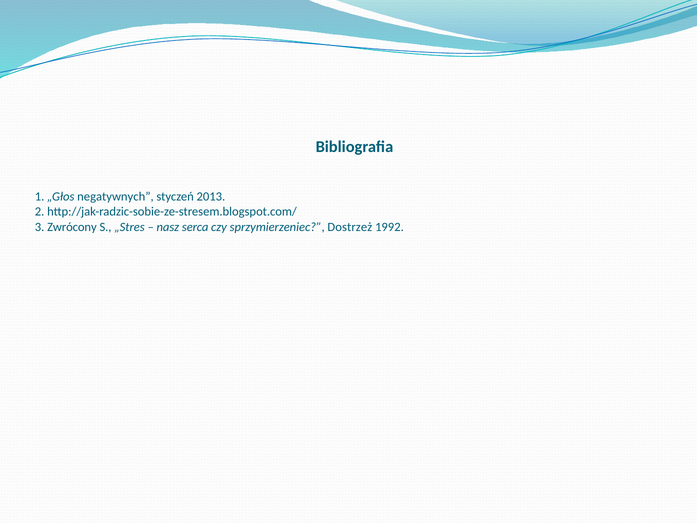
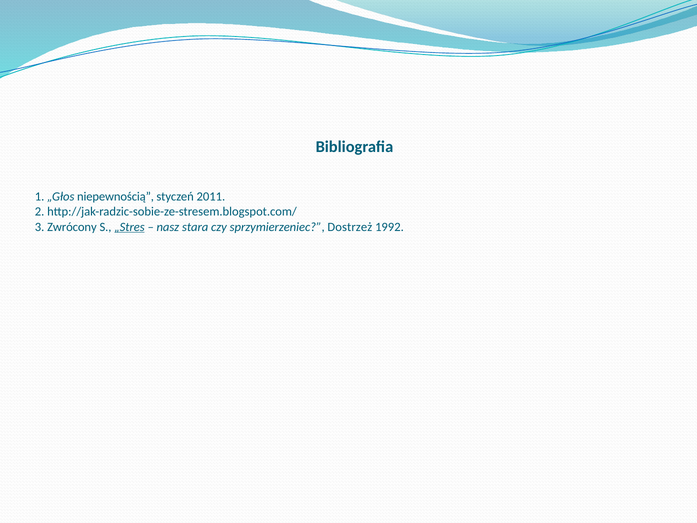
negatywnych: negatywnych -> niepewnością
2013: 2013 -> 2011
„Stres underline: none -> present
serca: serca -> stara
